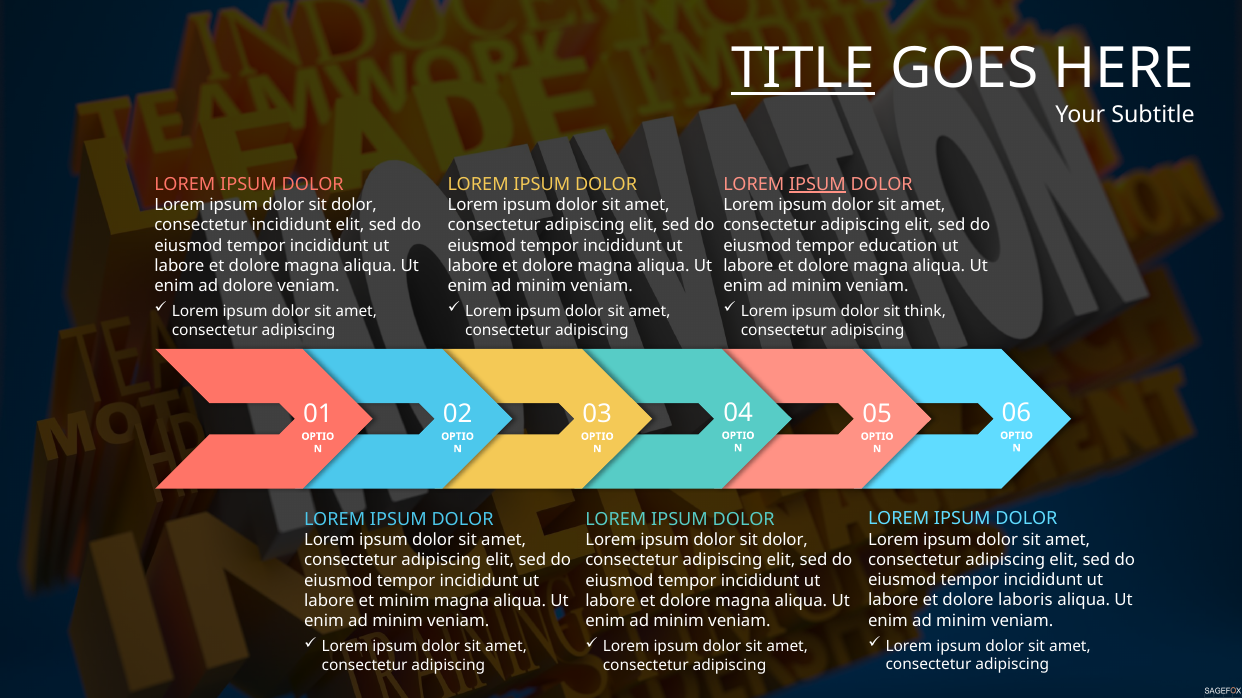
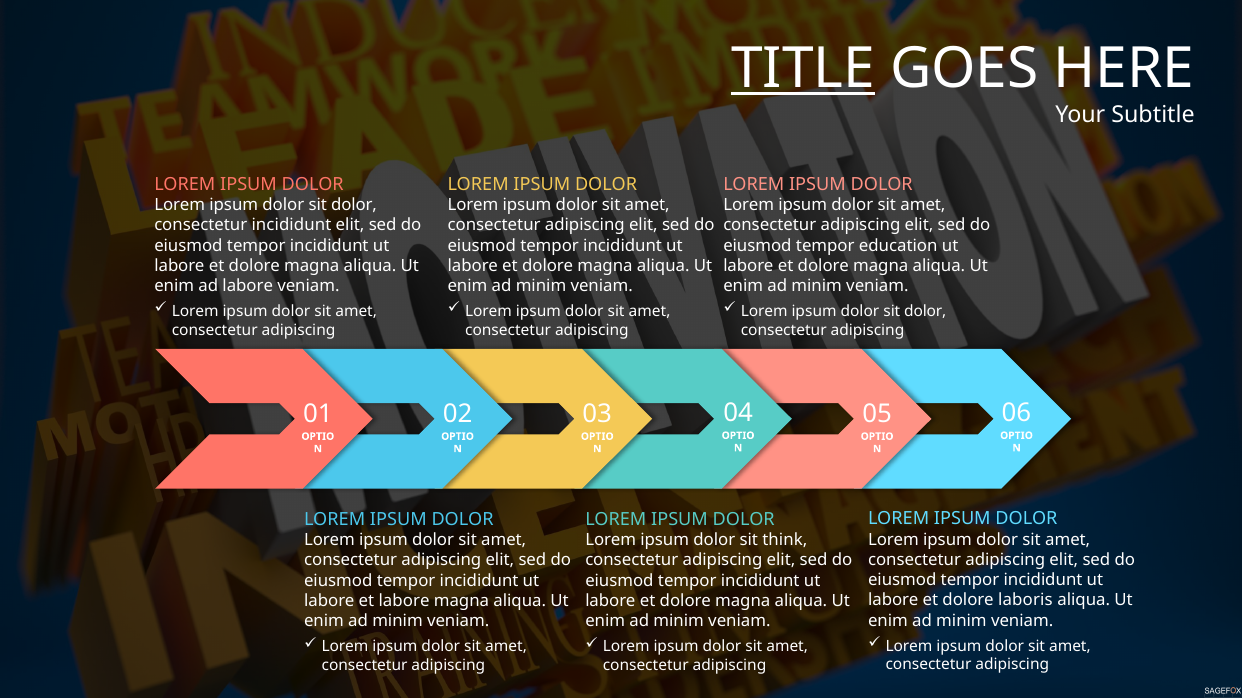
IPSUM at (817, 184) underline: present -> none
ad dolore: dolore -> labore
think at (925, 312): think -> dolor
dolor at (785, 541): dolor -> think
et minim: minim -> labore
